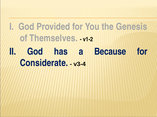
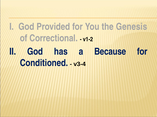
Themselves: Themselves -> Correctional
Considerate: Considerate -> Conditioned
